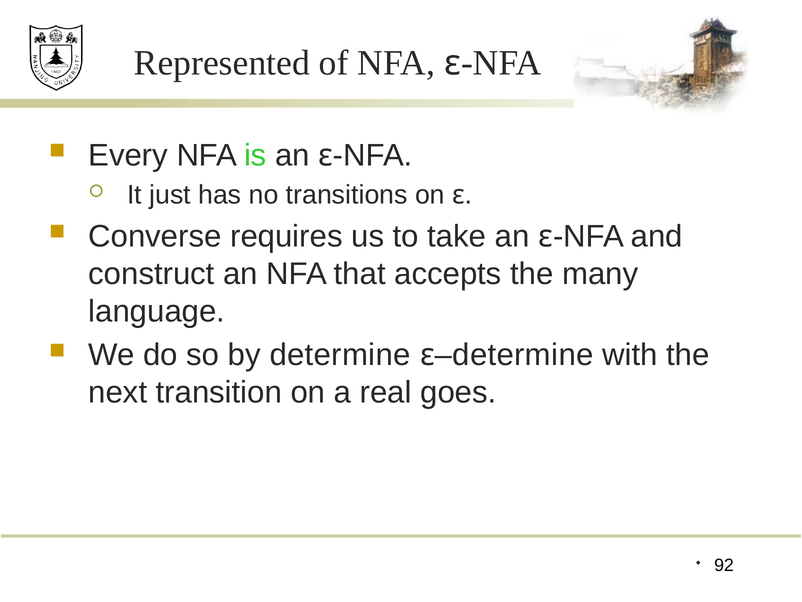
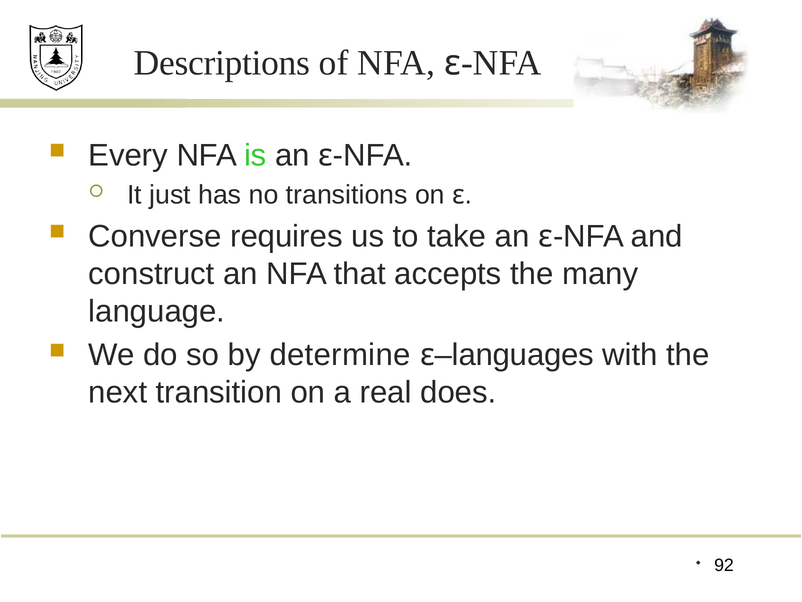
Represented: Represented -> Descriptions
ε determine: determine -> languages
goes: goes -> does
